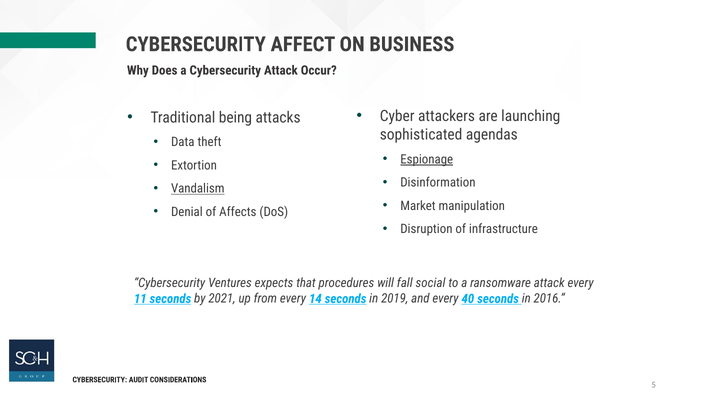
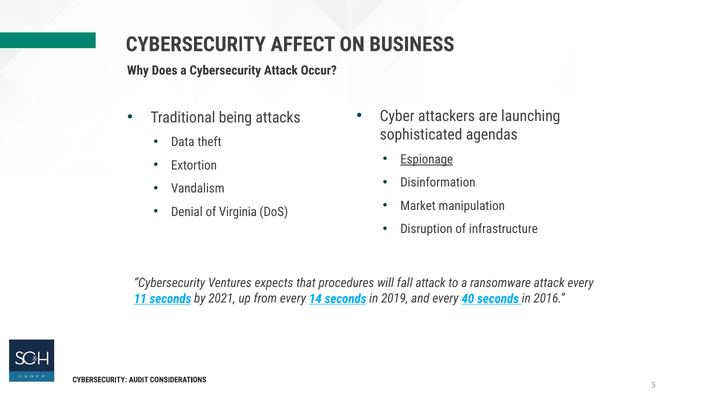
Vandalism underline: present -> none
Affects: Affects -> Virginia
fall social: social -> attack
